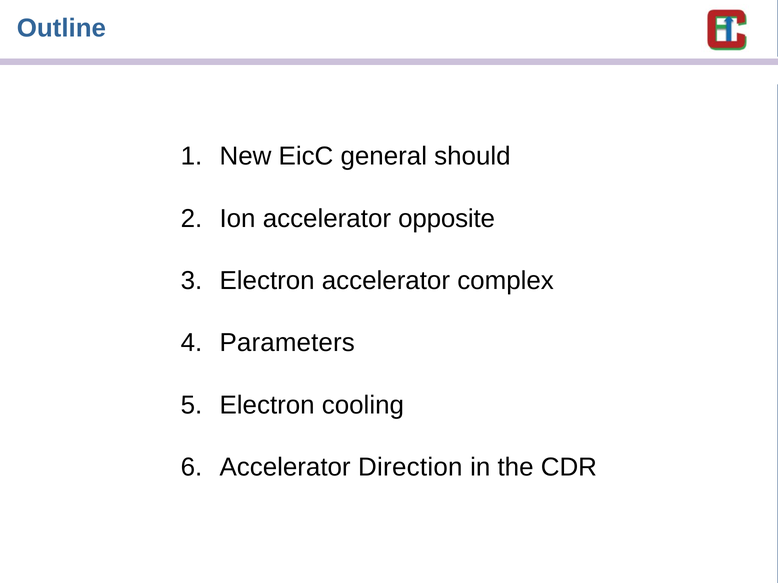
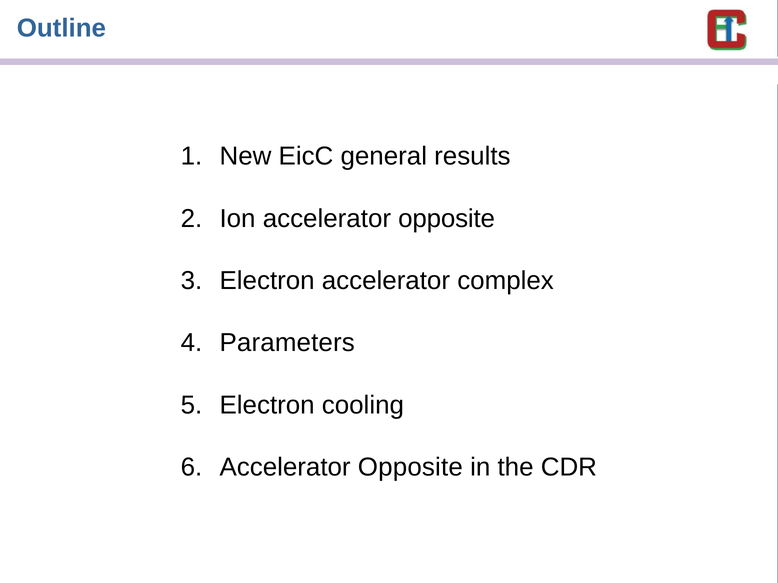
should: should -> results
Direction at (410, 468): Direction -> Opposite
